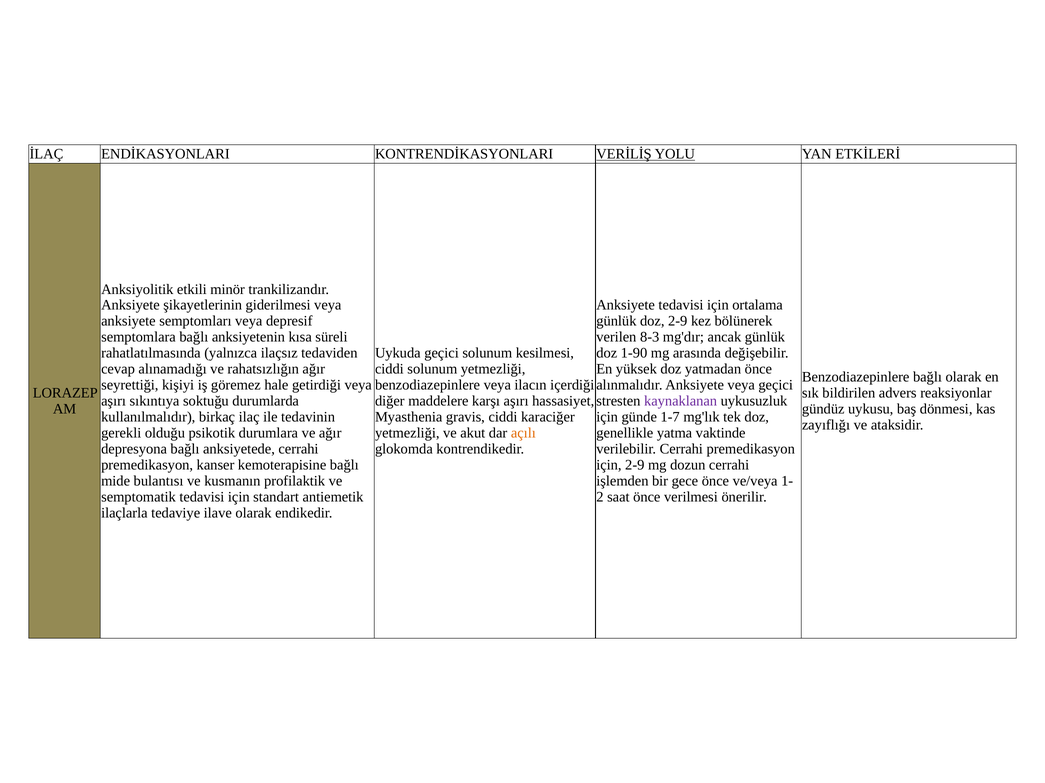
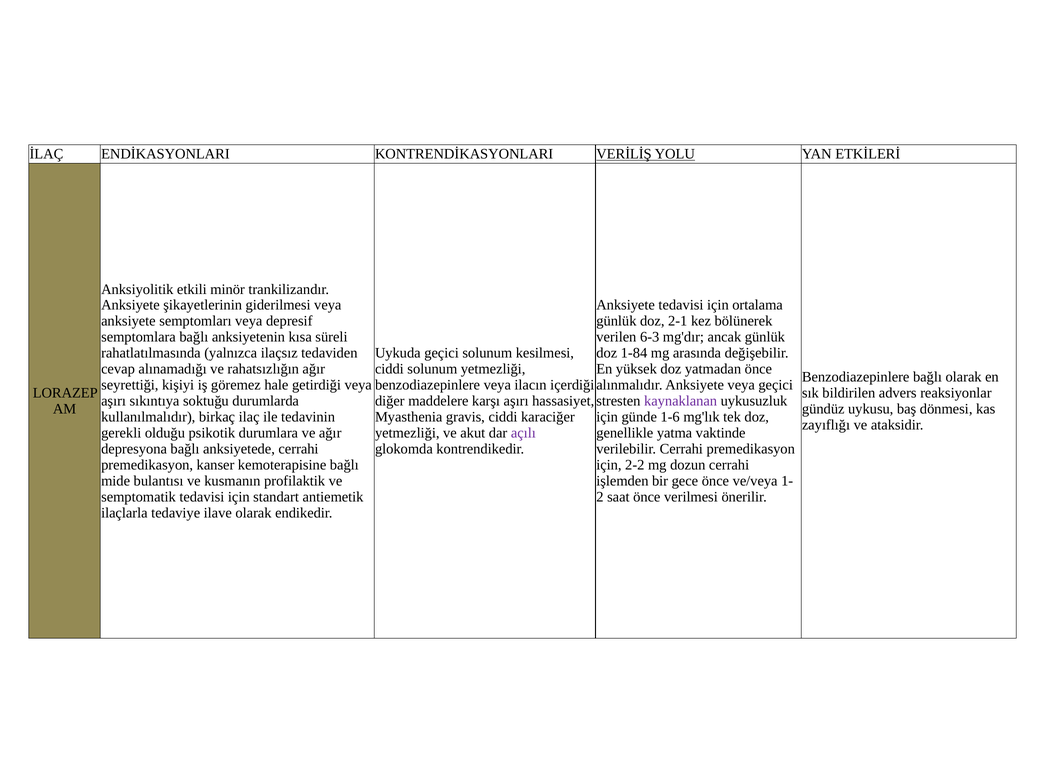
doz 2-9: 2-9 -> 2-1
8-3: 8-3 -> 6-3
1-90: 1-90 -> 1-84
1-7: 1-7 -> 1-6
açılı colour: orange -> purple
için 2-9: 2-9 -> 2-2
